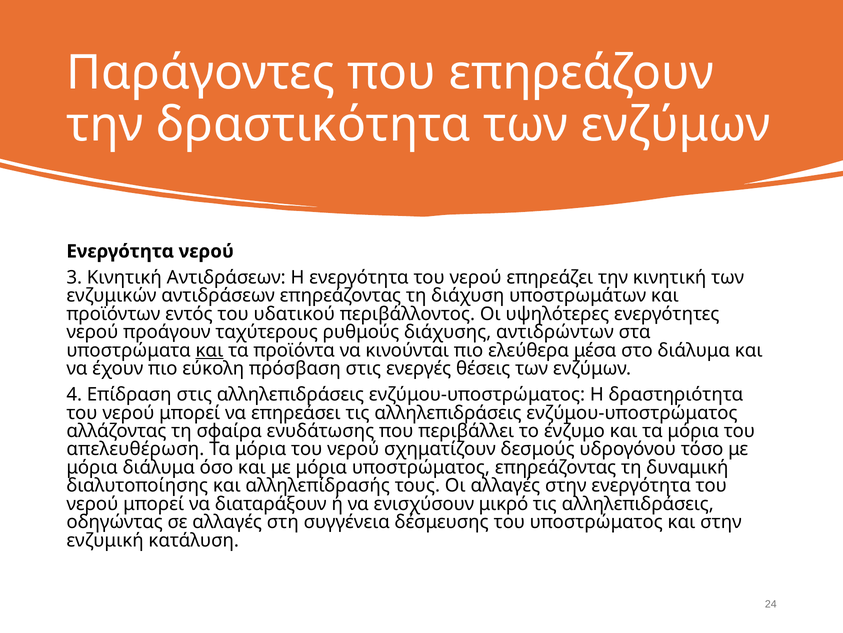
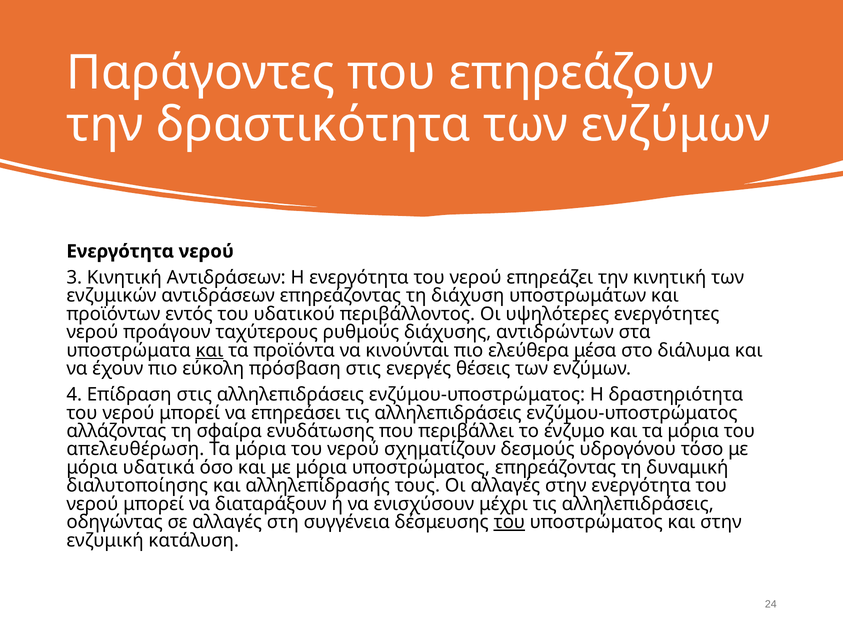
μόρια διάλυμα: διάλυμα -> υδατικά
μικρό: μικρό -> μέχρι
του at (509, 522) underline: none -> present
